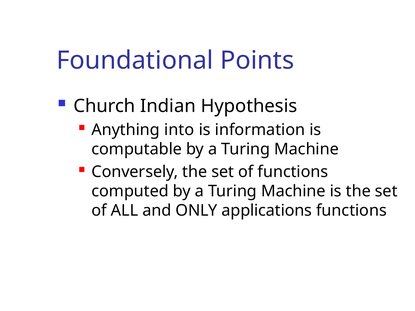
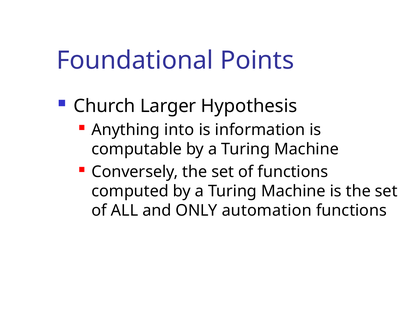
Indian: Indian -> Larger
applications: applications -> automation
